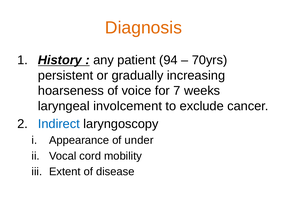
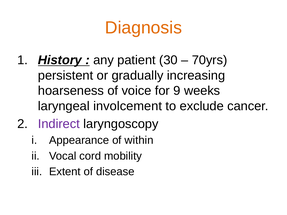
94: 94 -> 30
7: 7 -> 9
Indirect colour: blue -> purple
under: under -> within
